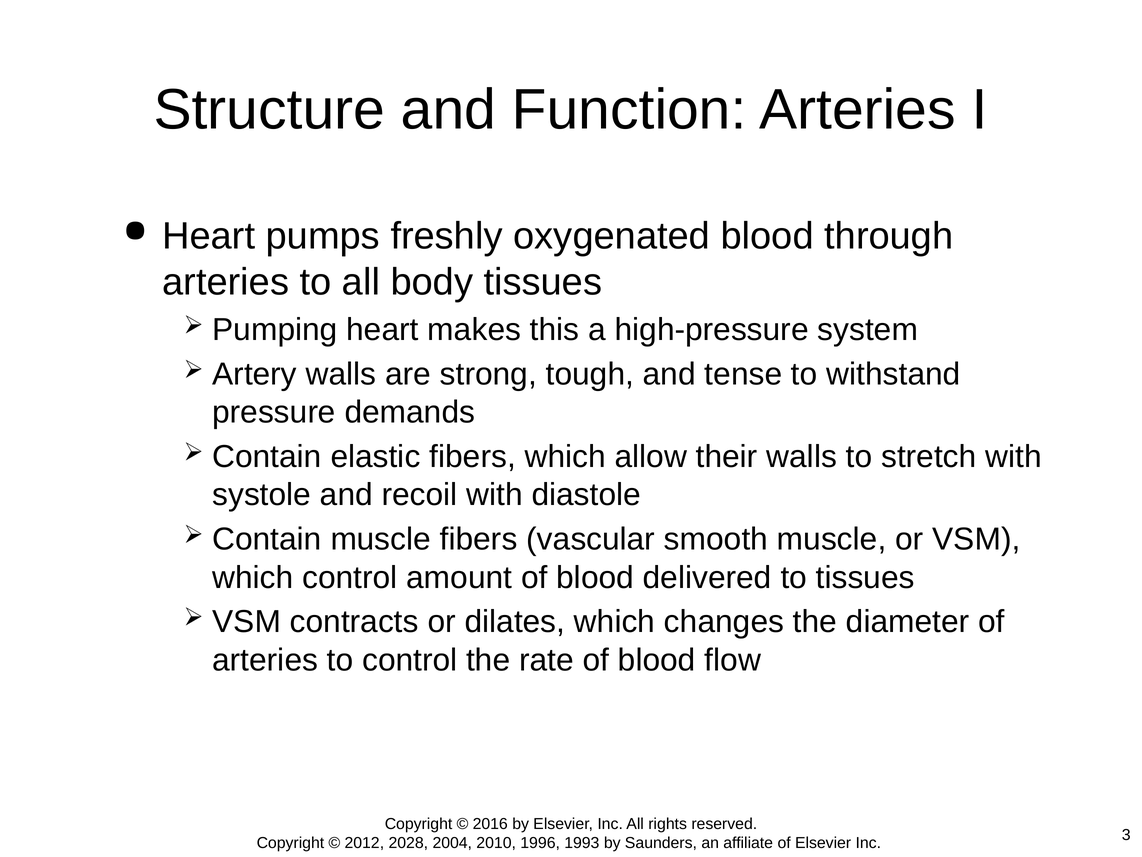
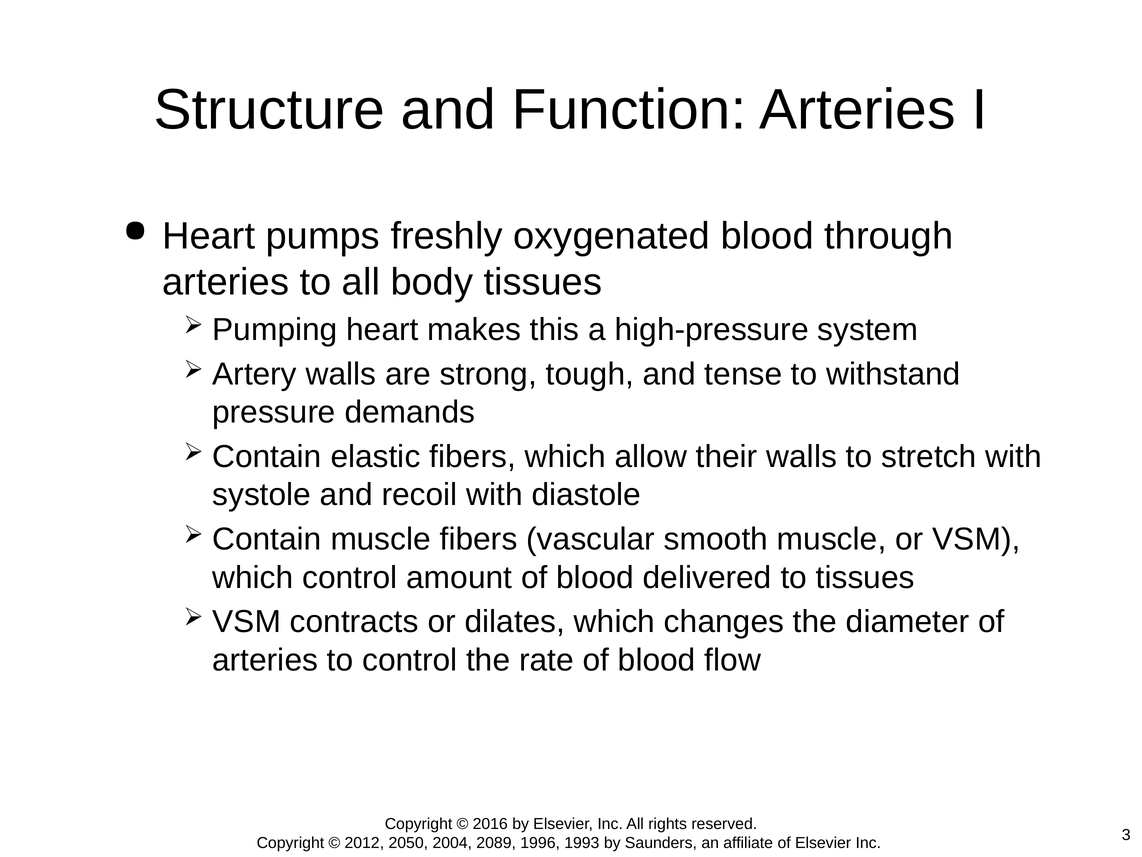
2028: 2028 -> 2050
2010: 2010 -> 2089
